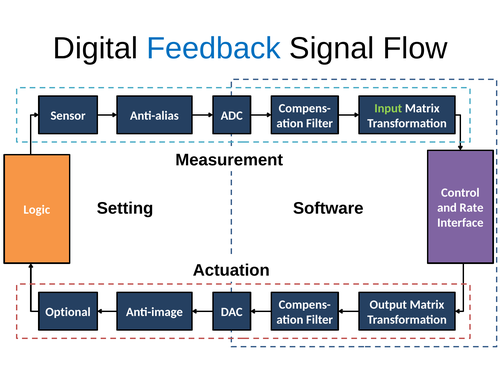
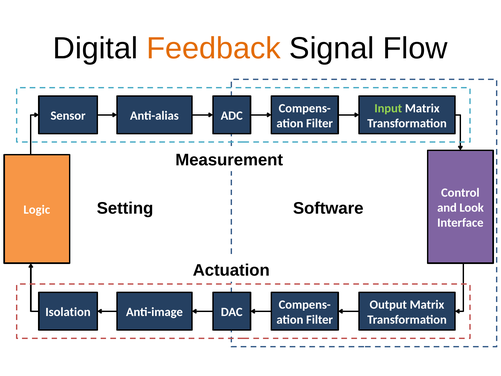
Feedback colour: blue -> orange
Rate: Rate -> Look
Optional: Optional -> Isolation
